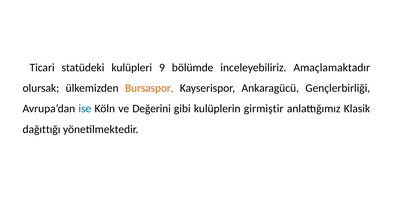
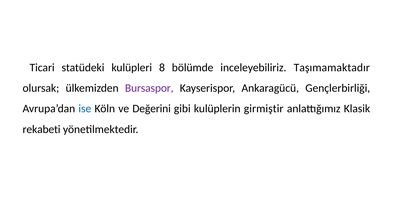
9: 9 -> 8
Amaçlamaktadır: Amaçlamaktadır -> Taşımamaktadır
Bursaspor colour: orange -> purple
dağıttığı: dağıttığı -> rekabeti
